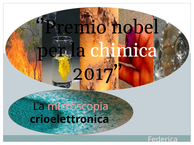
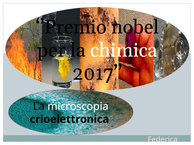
microscopia colour: pink -> white
